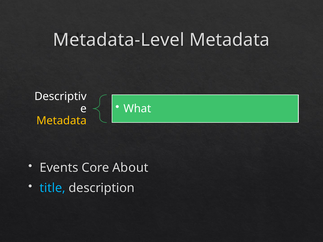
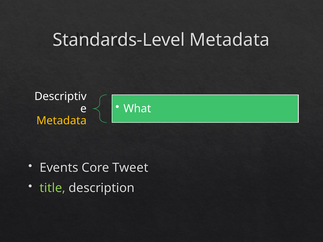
Metadata-Level: Metadata-Level -> Standards-Level
About: About -> Tweet
title colour: light blue -> light green
